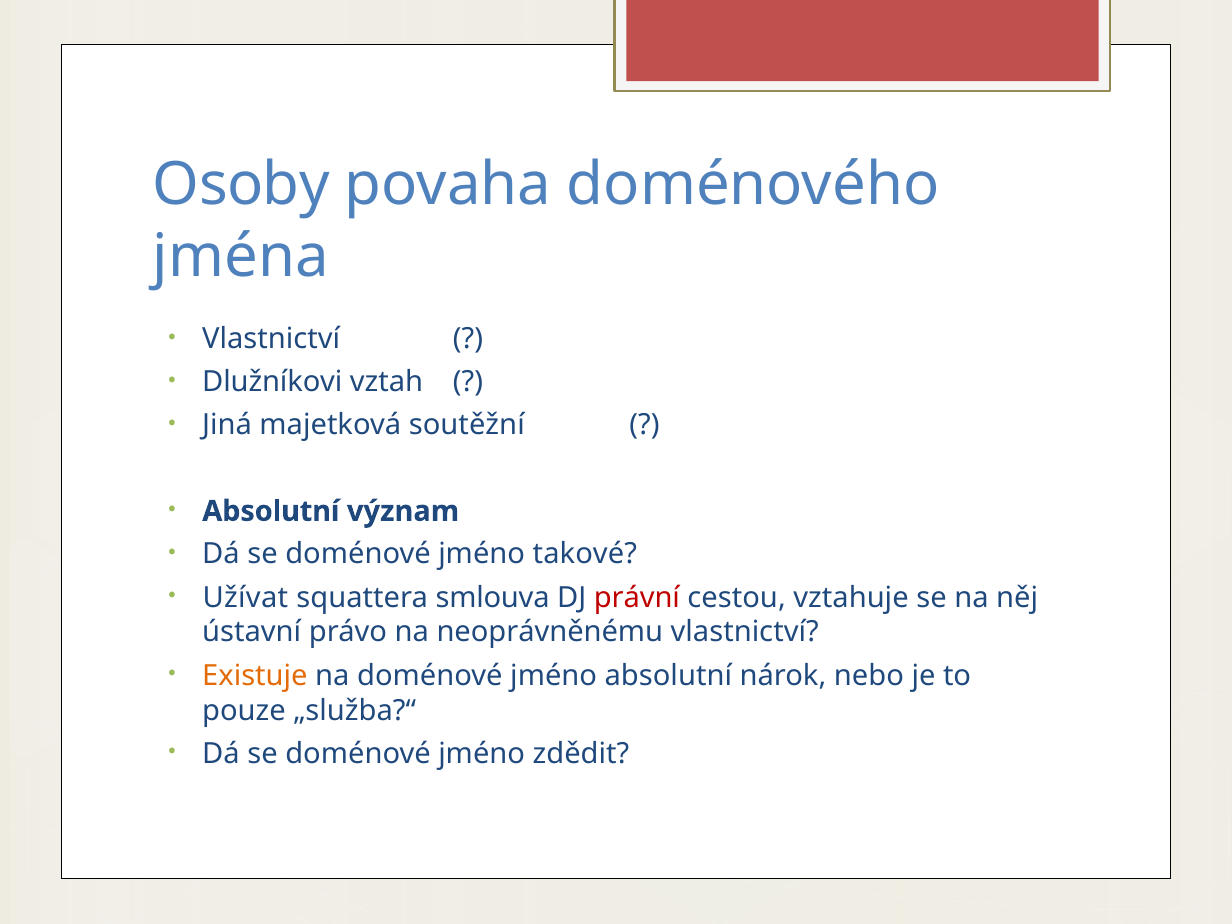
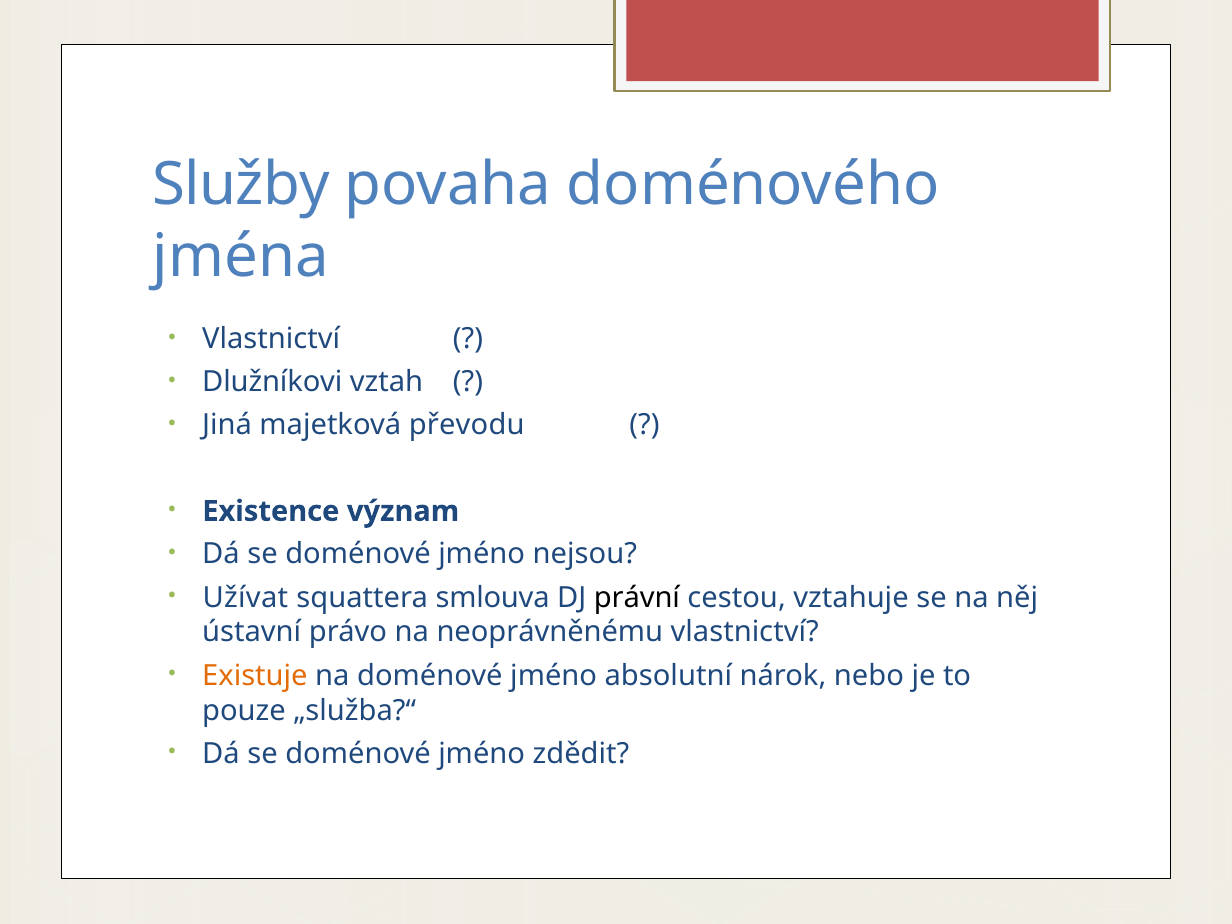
Osoby: Osoby -> Služby
soutěžní: soutěžní -> převodu
Absolutní at (271, 511): Absolutní -> Existence
takové: takové -> nejsou
právní colour: red -> black
